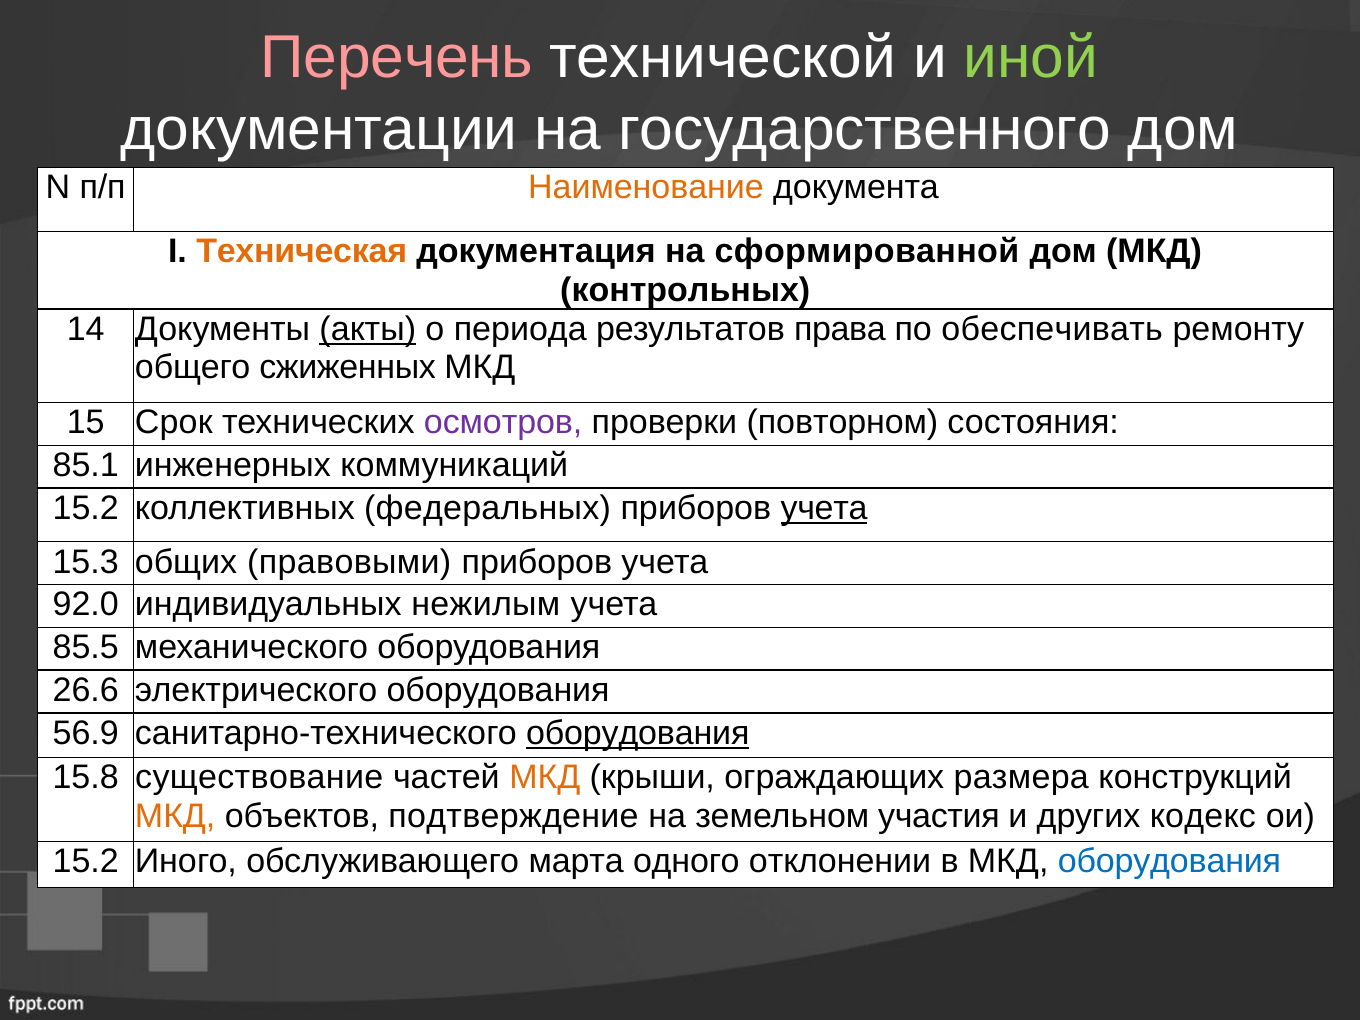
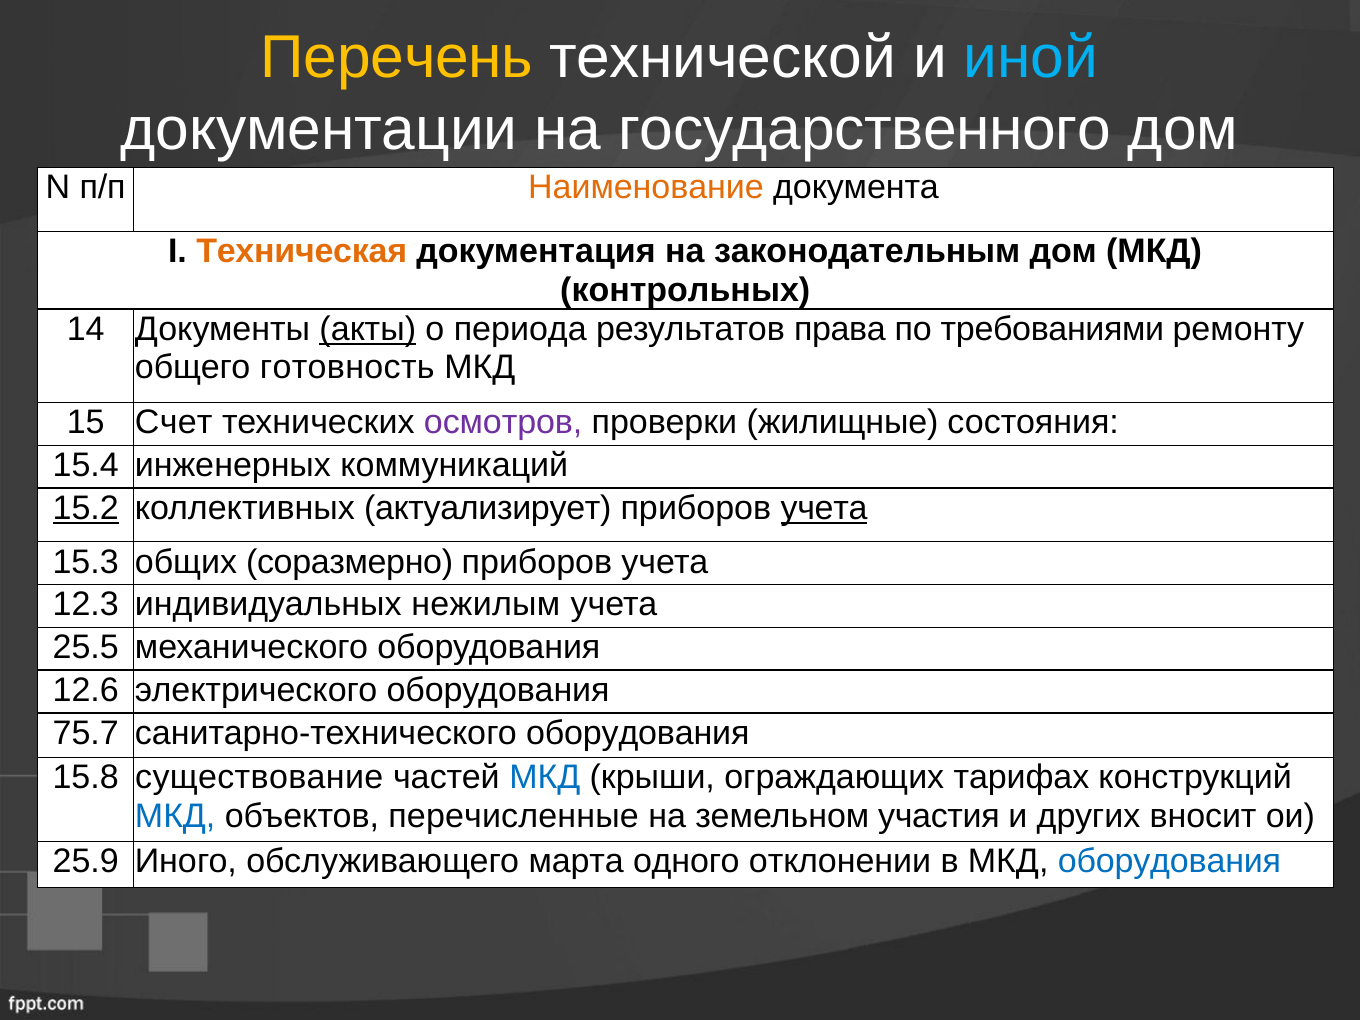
Перечень colour: pink -> yellow
иной colour: light green -> light blue
сформированной: сформированной -> законодательным
обеспечивать: обеспечивать -> требованиями
сжиженных: сжиженных -> готовность
Срок: Срок -> Счет
повторном: повторном -> жилищные
85.1: 85.1 -> 15.4
15.2 at (86, 508) underline: none -> present
федеральных: федеральных -> актуализирует
правовыми: правовыми -> соразмерно
92.0: 92.0 -> 12.3
85.5: 85.5 -> 25.5
26.6: 26.6 -> 12.6
56.9: 56.9 -> 75.7
оборудования at (638, 733) underline: present -> none
МКД at (545, 778) colour: orange -> blue
размера: размера -> тарифах
МКД at (175, 816) colour: orange -> blue
подтверждение: подтверждение -> перечисленные
кодекс: кодекс -> вносит
15.2 at (86, 862): 15.2 -> 25.9
